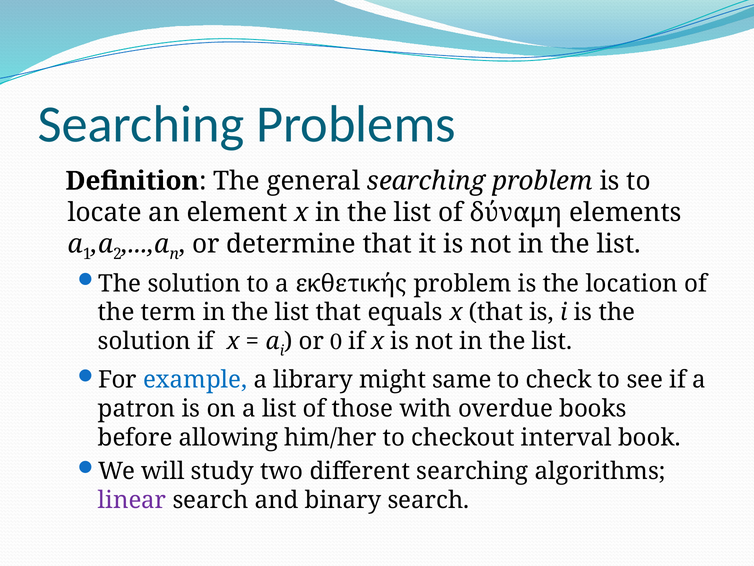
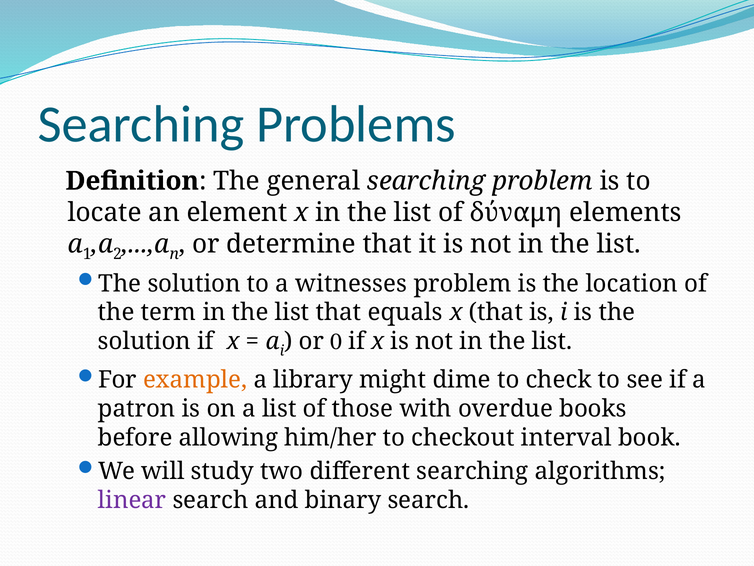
εκθετικής: εκθετικής -> witnesses
example colour: blue -> orange
same: same -> dime
